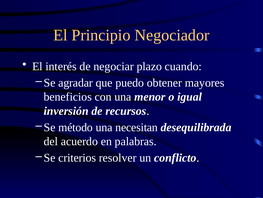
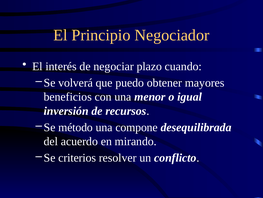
agradar: agradar -> volverá
necesitan: necesitan -> compone
palabras: palabras -> mirando
